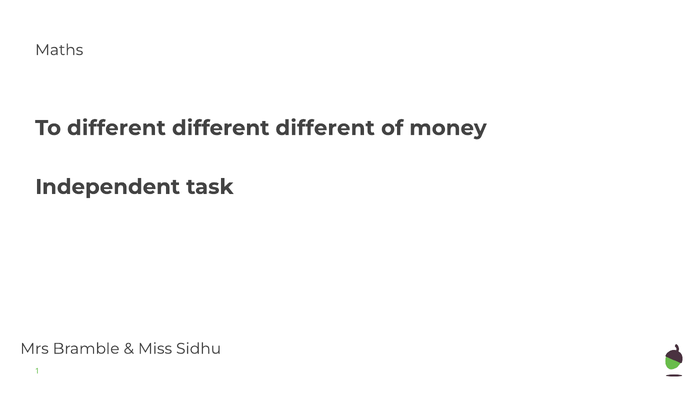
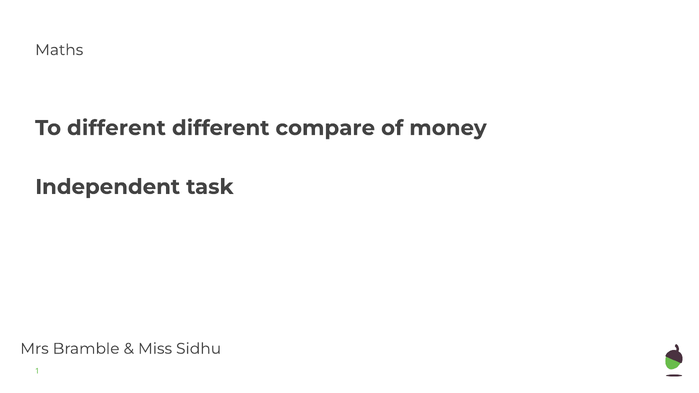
different at (325, 128): different -> compare
